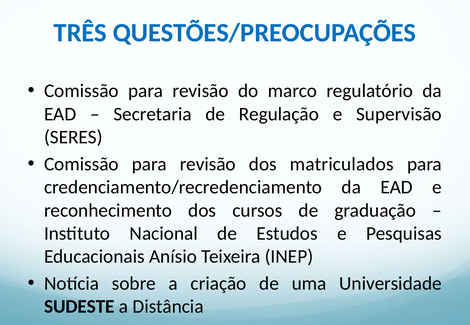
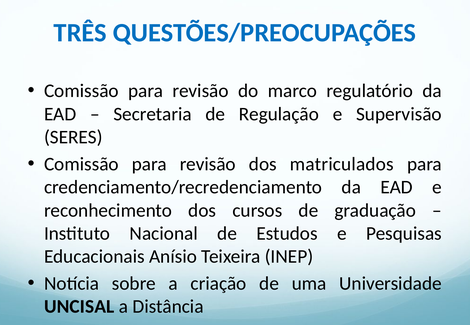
SUDESTE: SUDESTE -> UNCISAL
